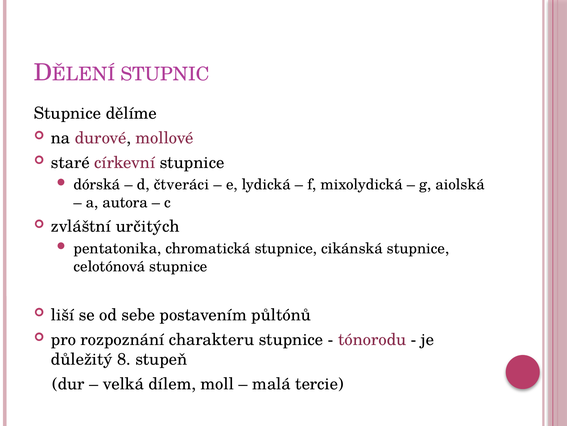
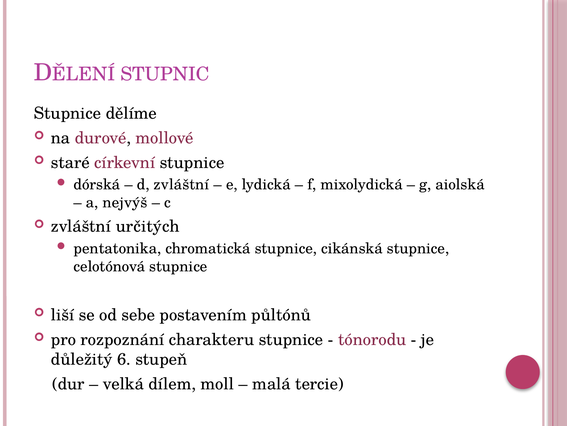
d čtveráci: čtveráci -> zvláštní
autora: autora -> nejvýš
8: 8 -> 6
